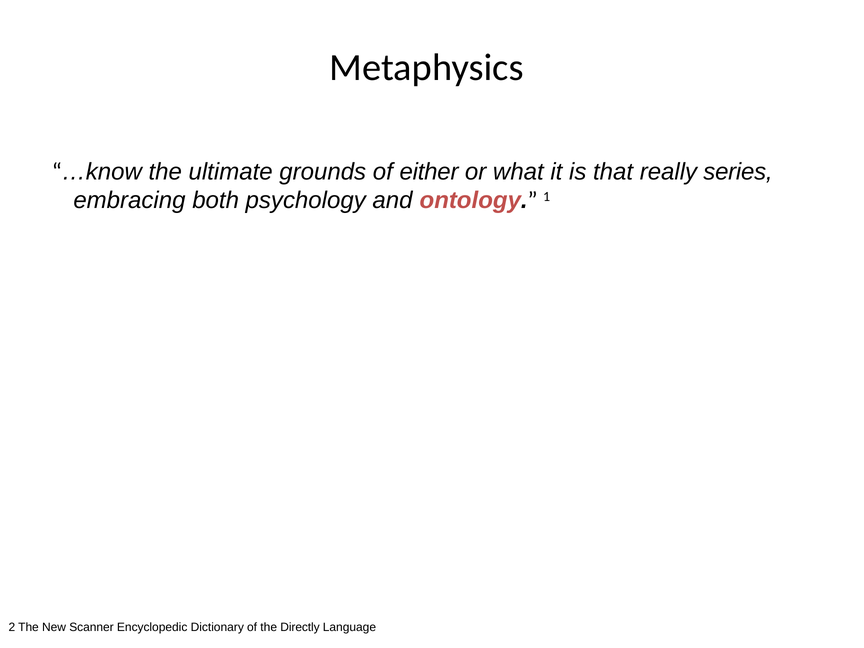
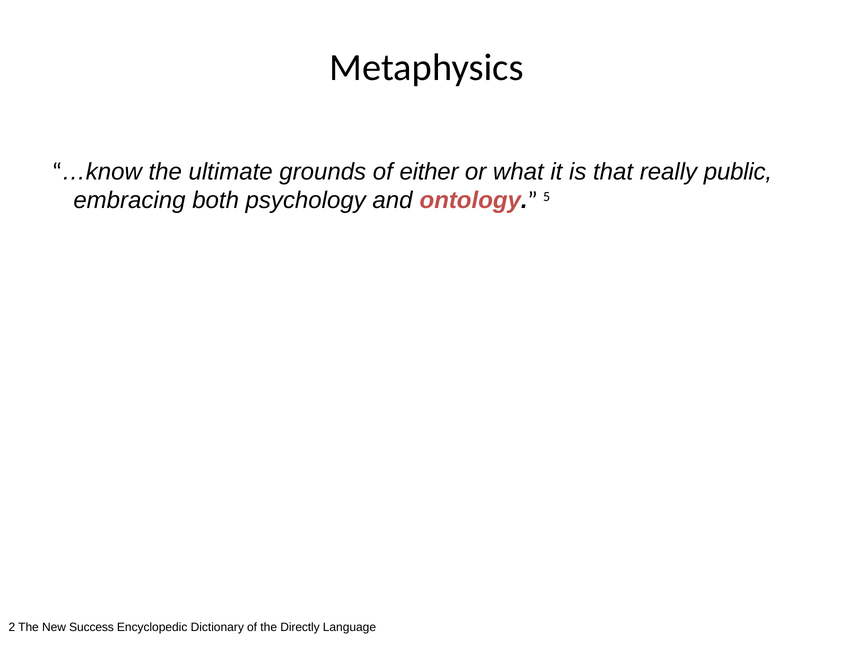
series: series -> public
1: 1 -> 5
Scanner: Scanner -> Success
